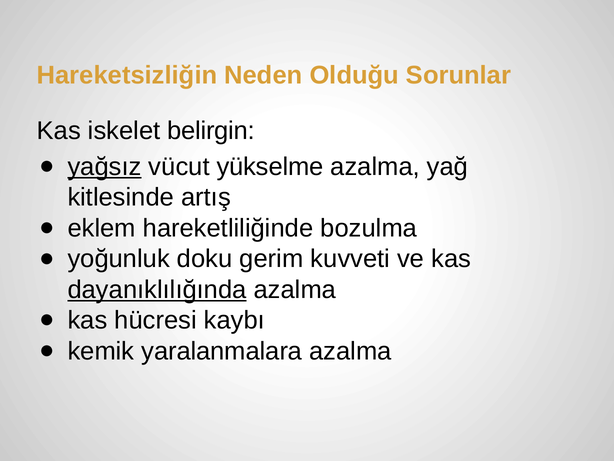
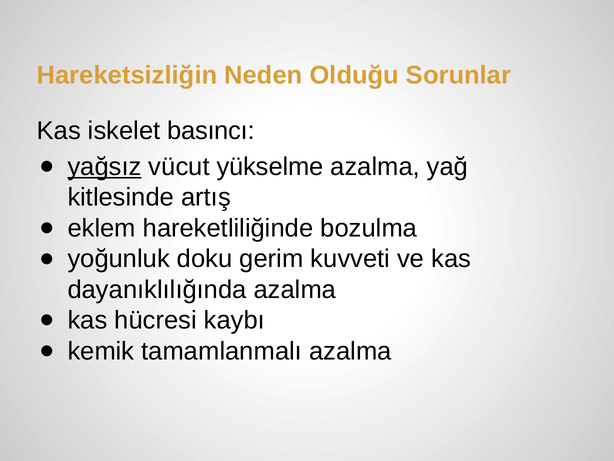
belirgin: belirgin -> basıncı
dayanıklılığında underline: present -> none
yaralanmalara: yaralanmalara -> tamamlanmalı
